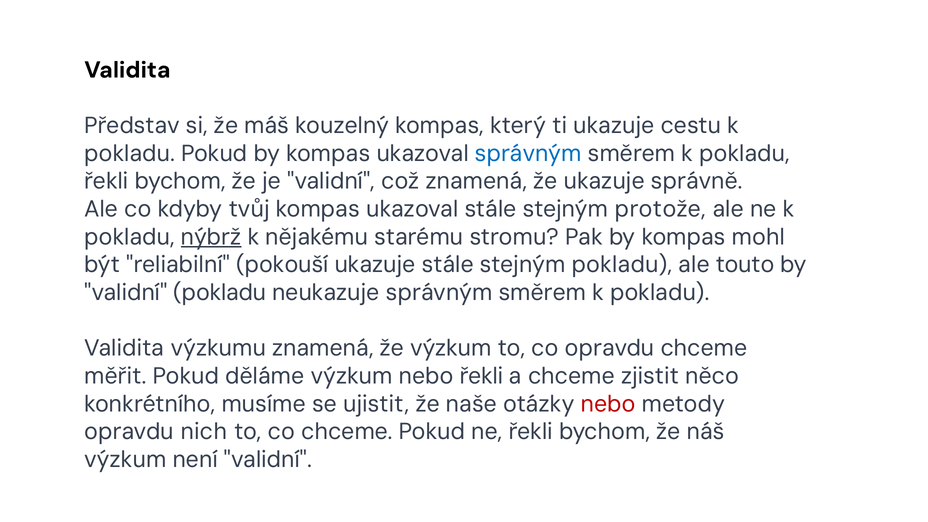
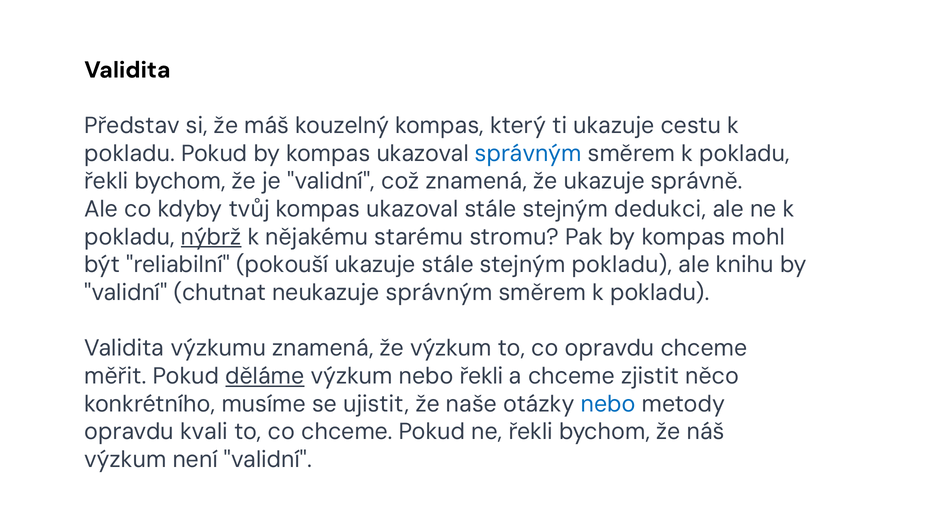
protože: protože -> dedukci
touto: touto -> knihu
validní pokladu: pokladu -> chutnat
děláme underline: none -> present
nebo at (608, 404) colour: red -> blue
nich: nich -> kvali
